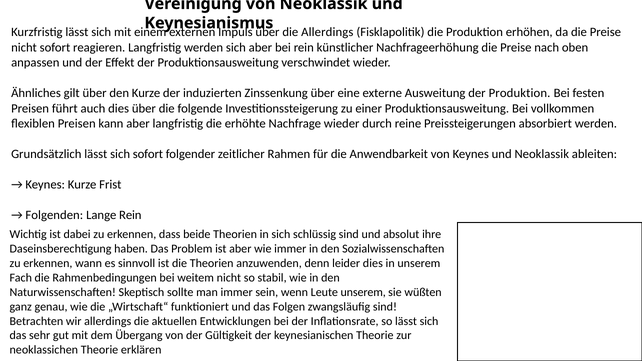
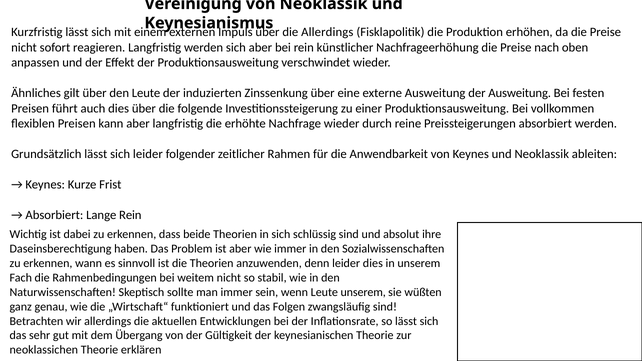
den Kurze: Kurze -> Leute
der Produktion: Produktion -> Ausweitung
sich sofort: sofort -> leider
Folgenden at (54, 215): Folgenden -> Absorbiert
